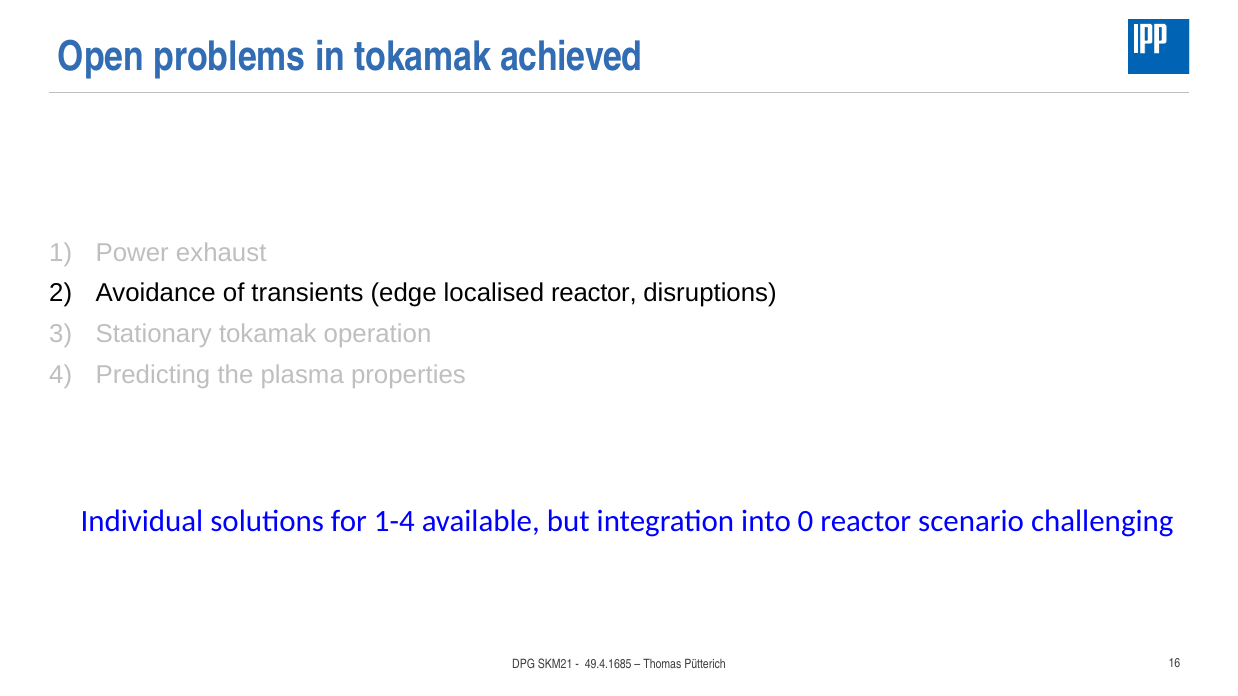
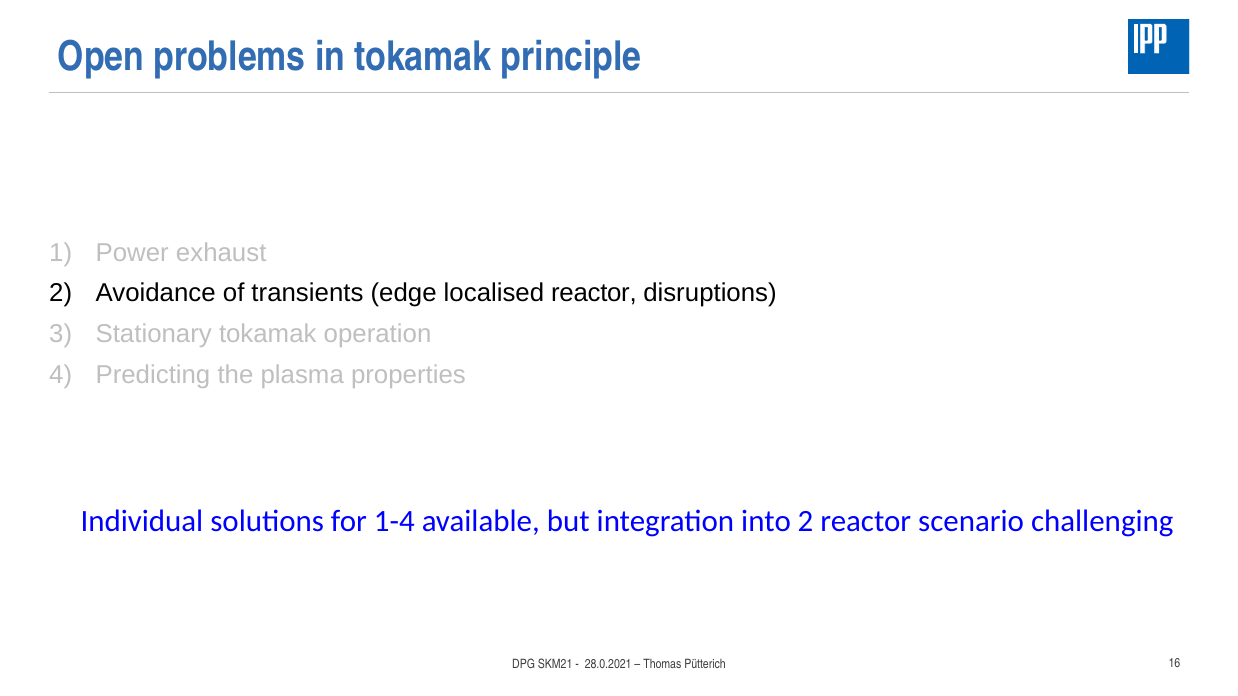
achieved: achieved -> principle
into 0: 0 -> 2
49.4.1685: 49.4.1685 -> 28.0.2021
